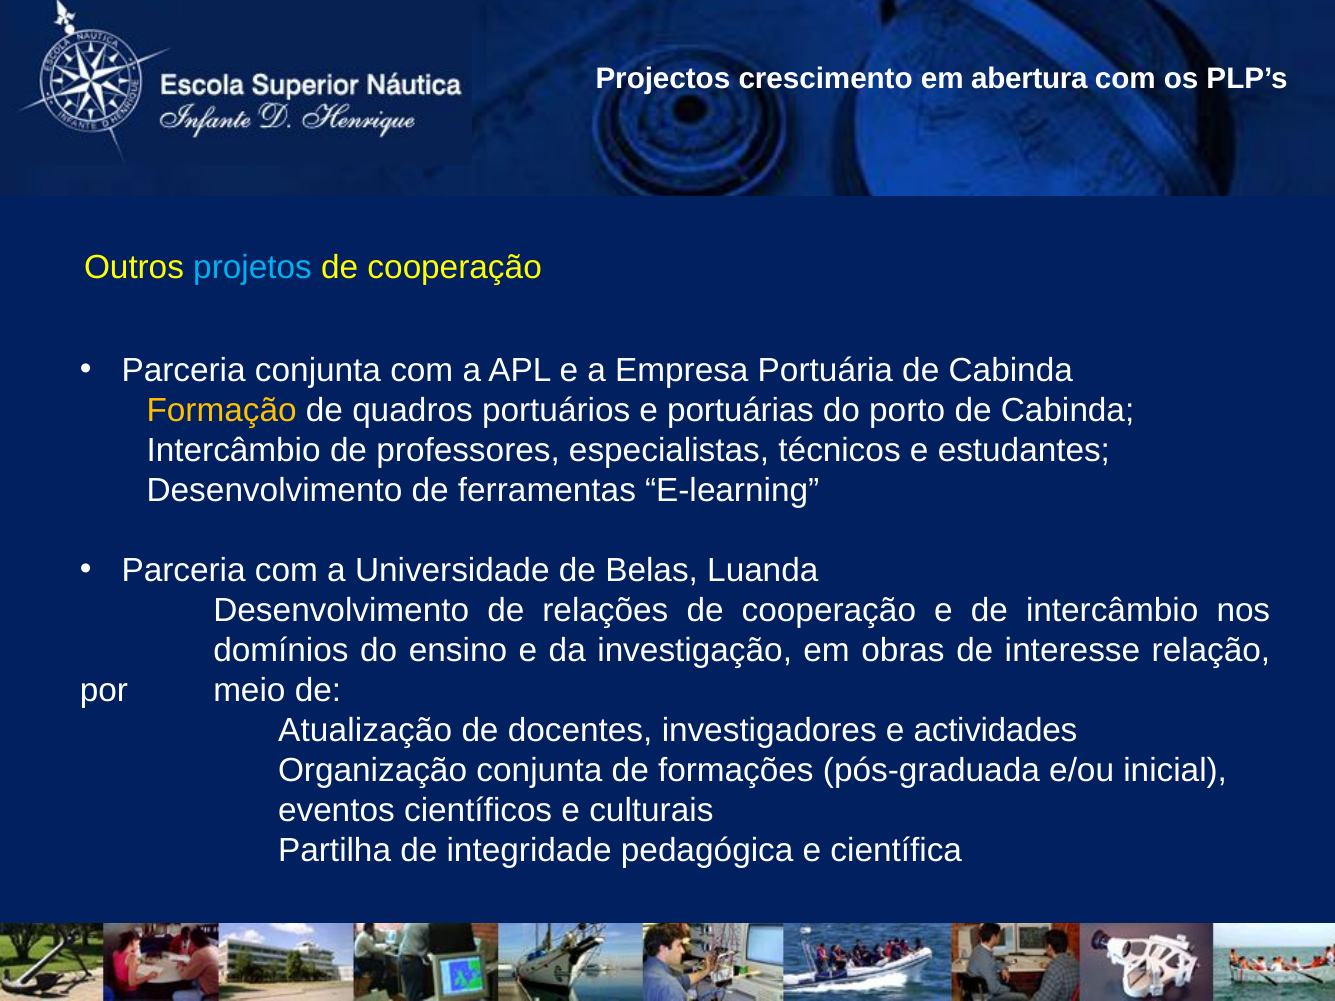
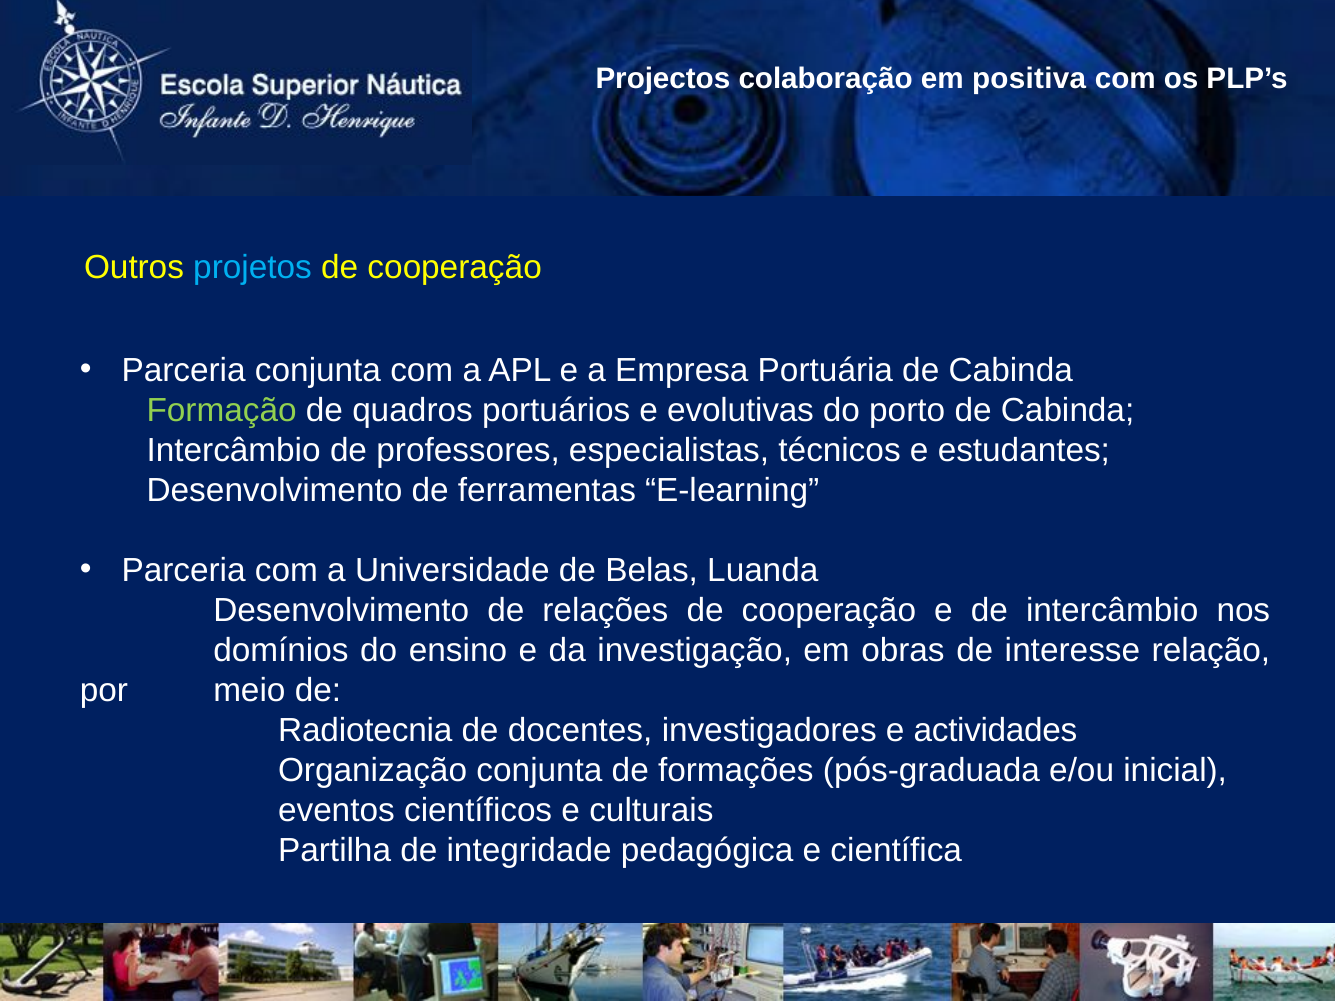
crescimento: crescimento -> colaboração
abertura: abertura -> positiva
Formação colour: yellow -> light green
portuárias: portuárias -> evolutivas
Atualização: Atualização -> Radiotecnia
